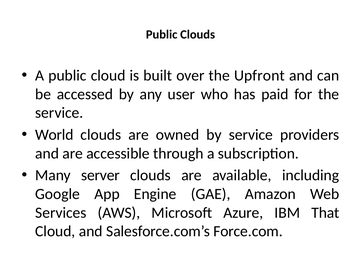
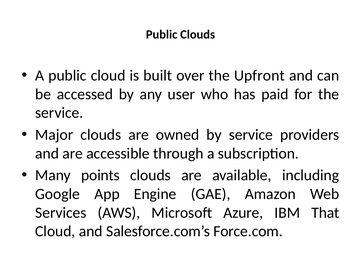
World: World -> Major
server: server -> points
